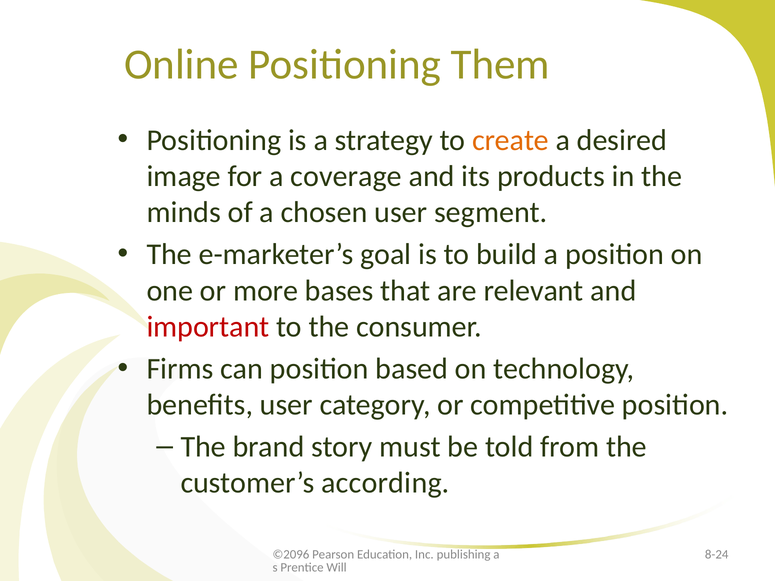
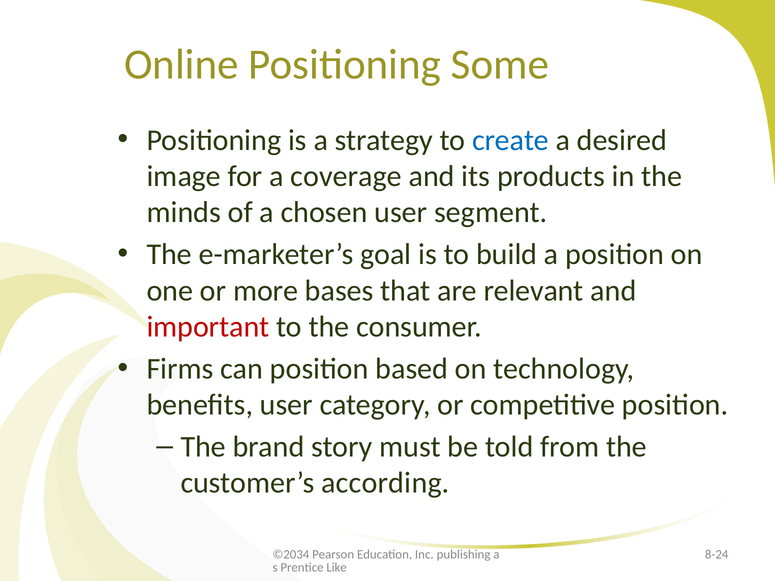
Them: Them -> Some
create colour: orange -> blue
©2096: ©2096 -> ©2034
Will: Will -> Like
